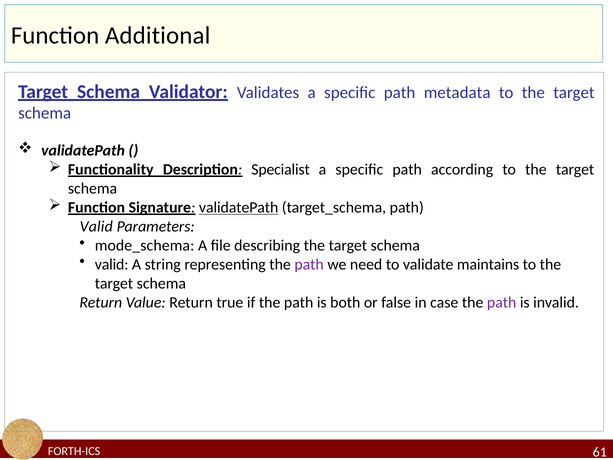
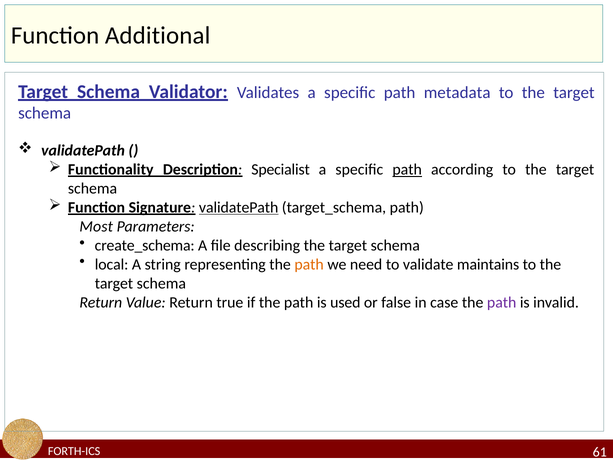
path at (407, 169) underline: none -> present
Valid at (96, 226): Valid -> Most
mode_schema: mode_schema -> create_schema
valid at (112, 264): valid -> local
path at (309, 264) colour: purple -> orange
both: both -> used
